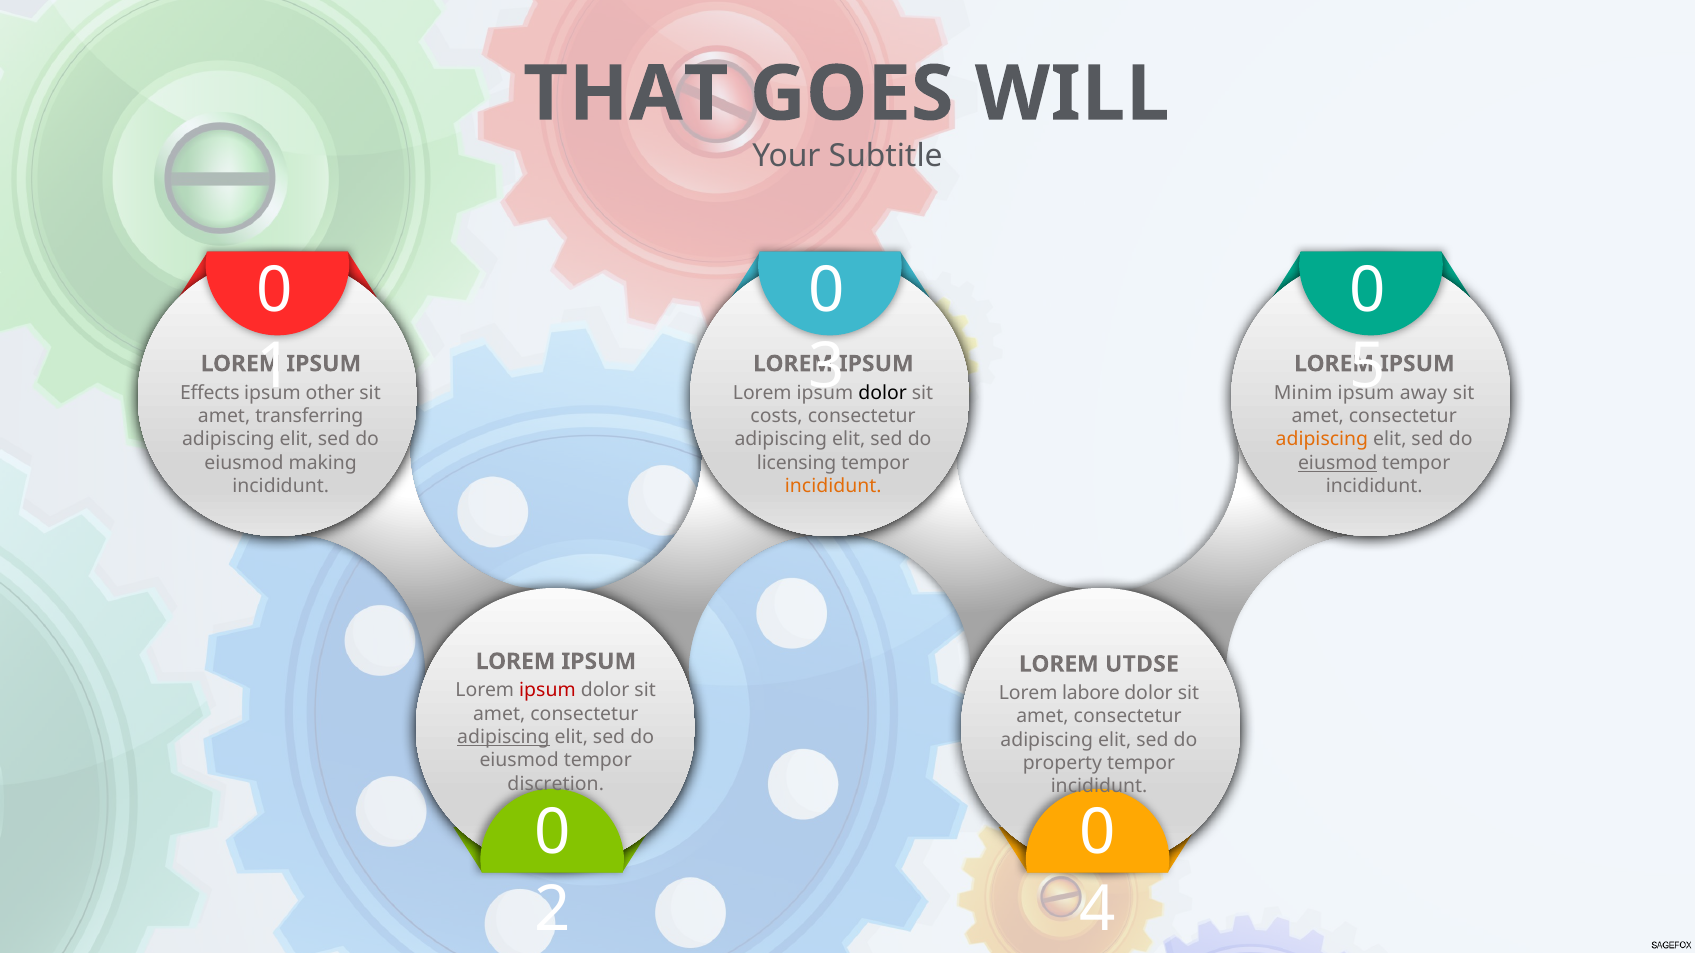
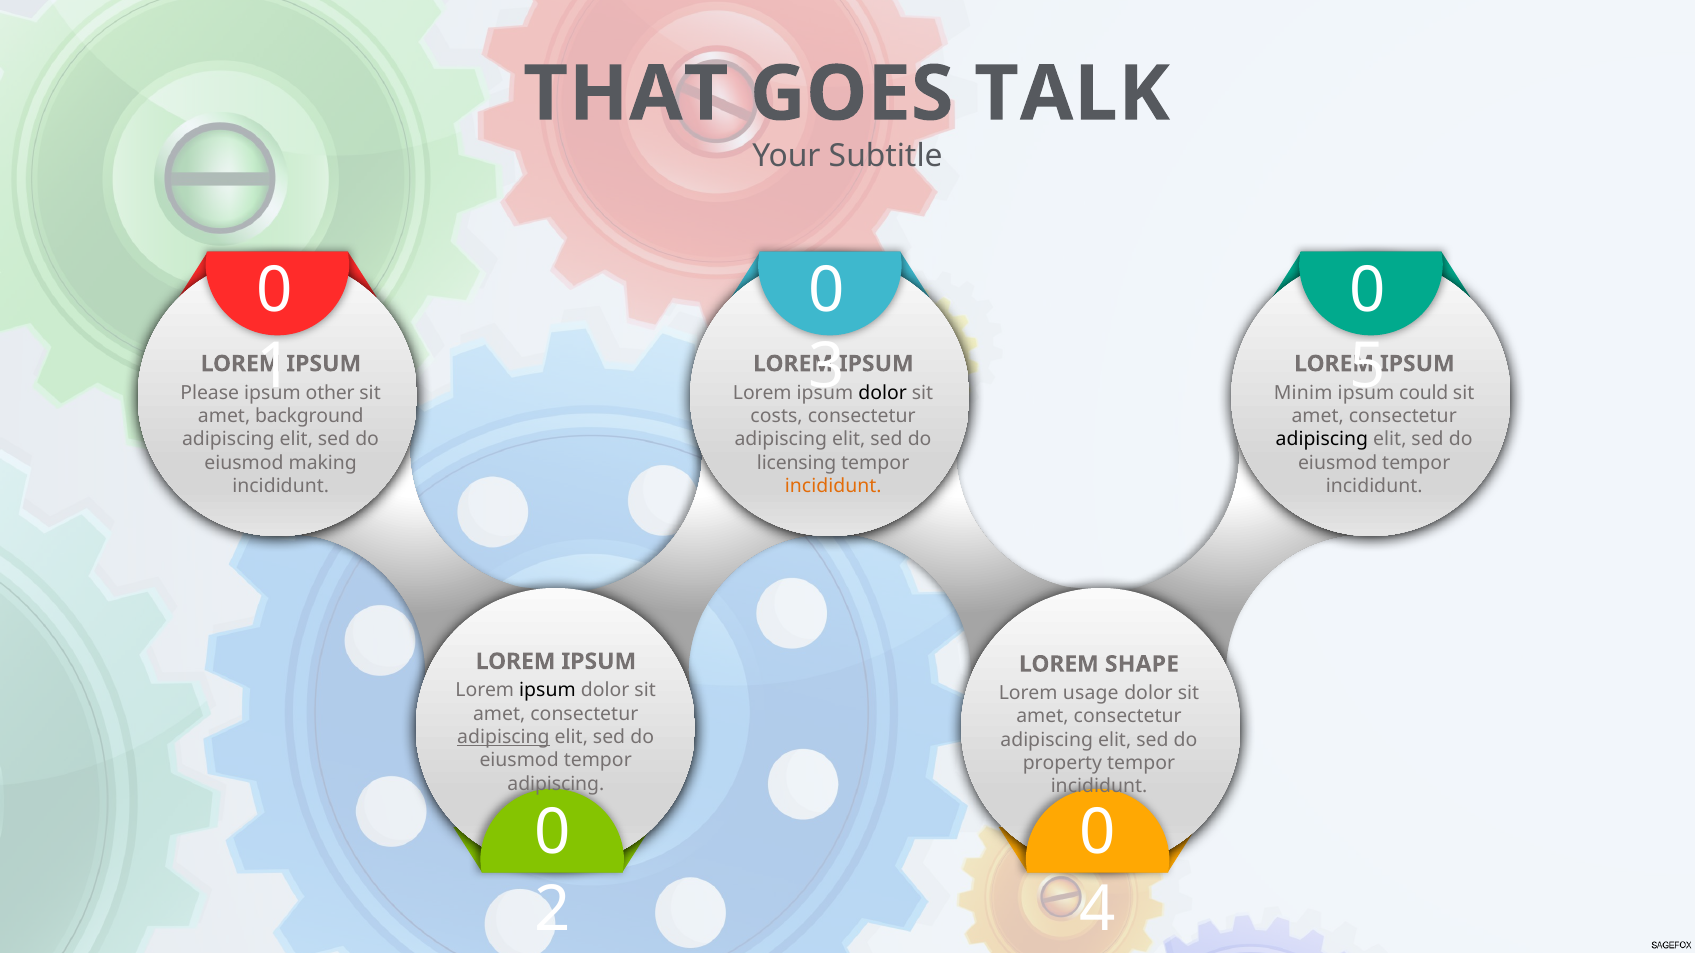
WILL: WILL -> TALK
Effects: Effects -> Please
away: away -> could
transferring: transferring -> background
adipiscing at (1322, 440) colour: orange -> black
eiusmod at (1338, 463) underline: present -> none
UTDSE: UTDSE -> SHAPE
ipsum at (547, 691) colour: red -> black
labore: labore -> usage
discretion at (556, 784): discretion -> adipiscing
